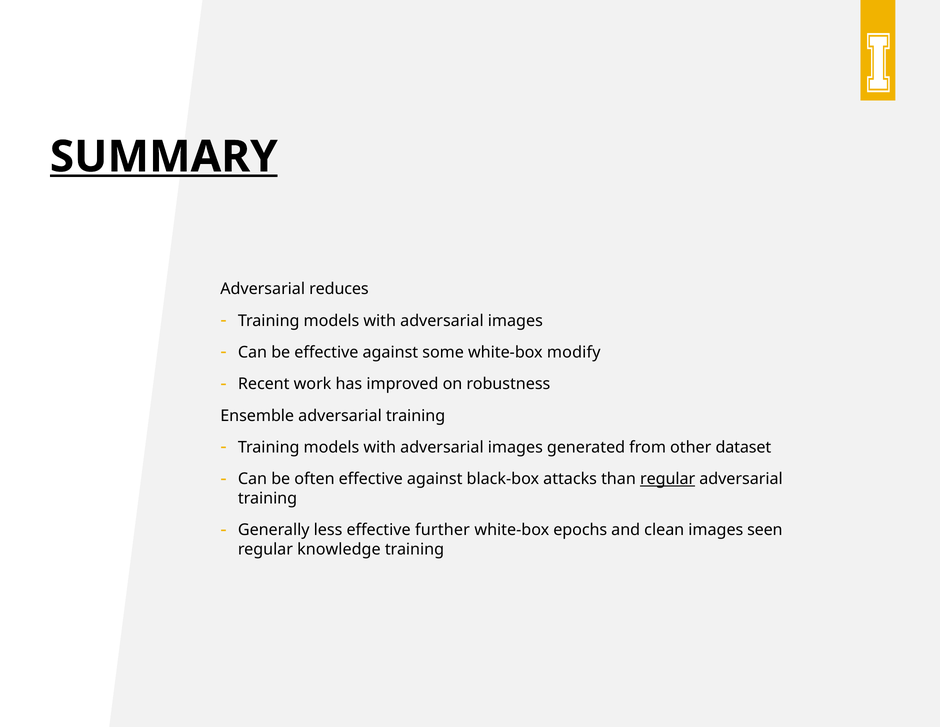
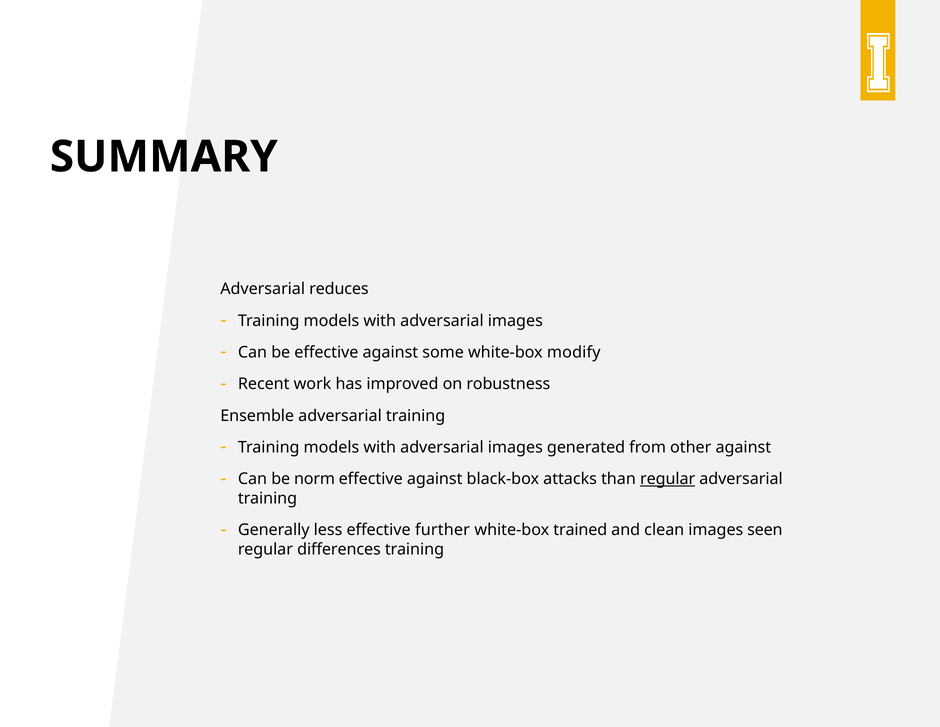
SUMMARY underline: present -> none
other dataset: dataset -> against
often: often -> norm
epochs: epochs -> trained
knowledge: knowledge -> differences
